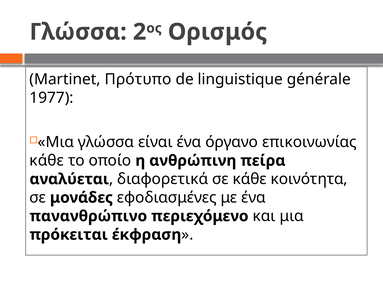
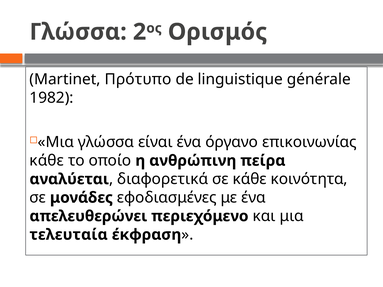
1977: 1977 -> 1982
πανανθρώπινο: πανανθρώπινο -> απελευθερώνει
πρόκειται: πρόκειται -> τελευταία
